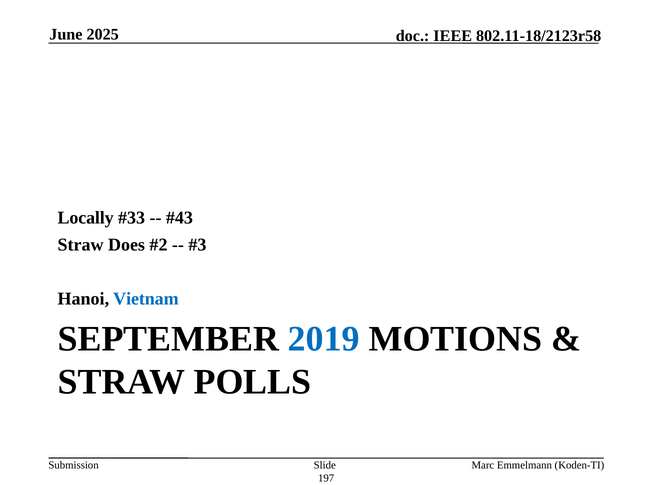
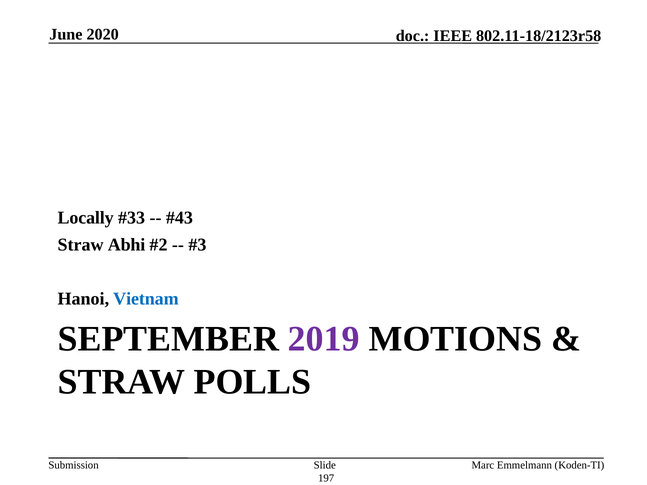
2025: 2025 -> 2020
Does: Does -> Abhi
2019 colour: blue -> purple
